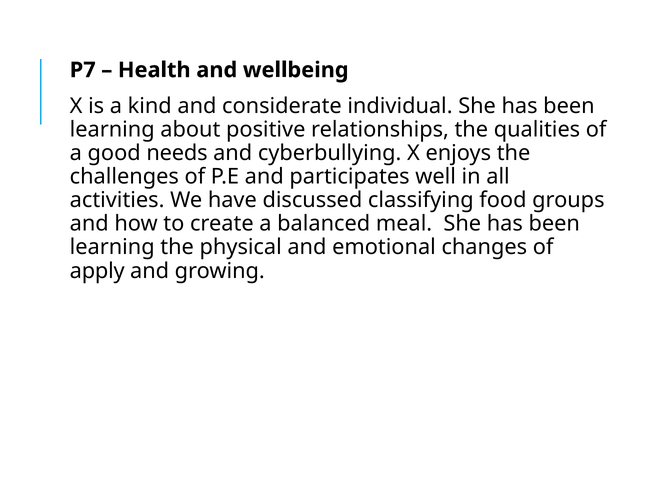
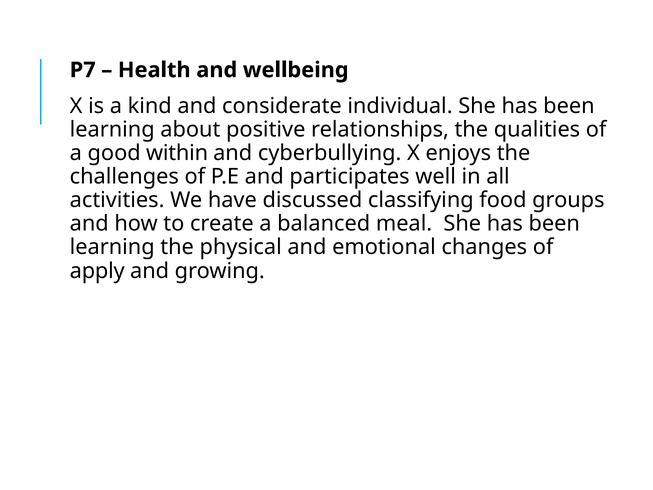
needs: needs -> within
